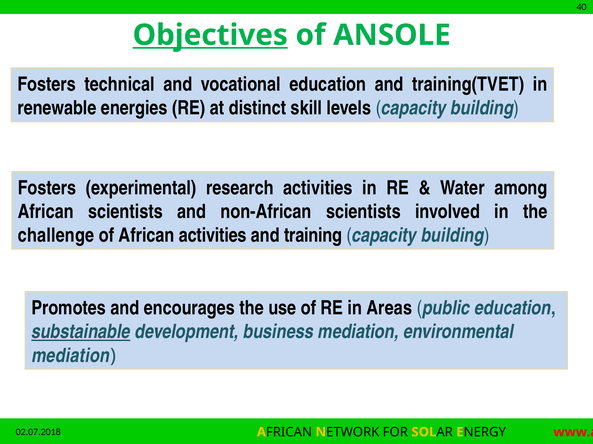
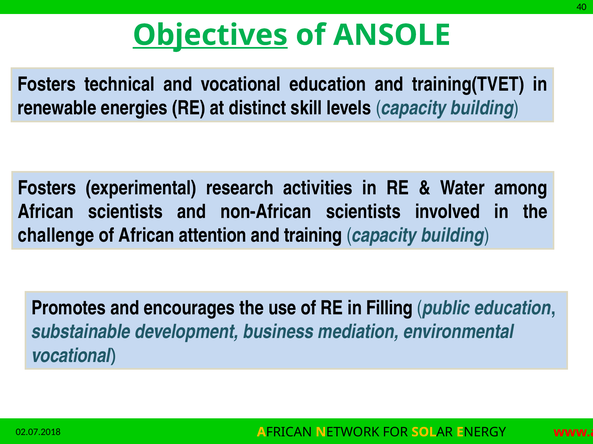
African activities: activities -> attention
Areas: Areas -> Filling
substainable underline: present -> none
mediation at (71, 356): mediation -> vocational
